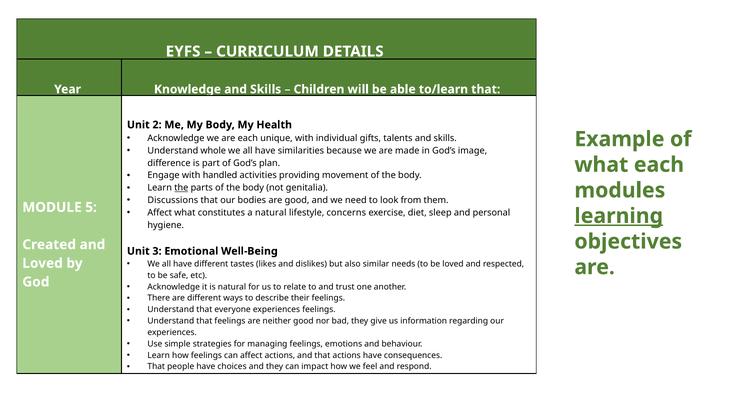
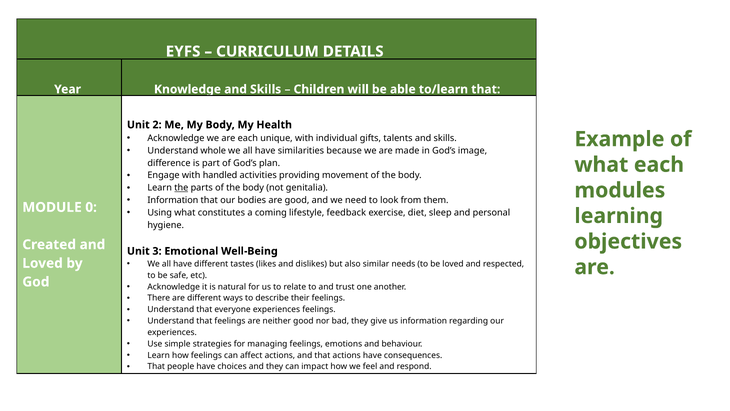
Discussions at (173, 200): Discussions -> Information
5: 5 -> 0
Affect at (160, 213): Affect -> Using
a natural: natural -> coming
concerns: concerns -> feedback
learning underline: present -> none
